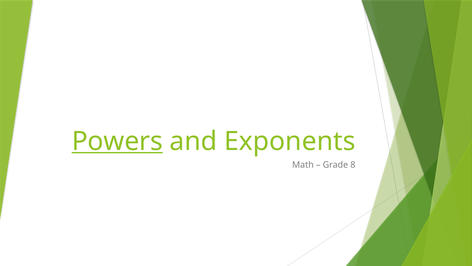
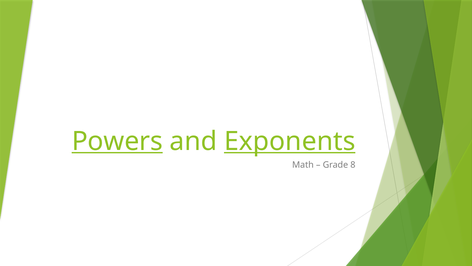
Exponents underline: none -> present
